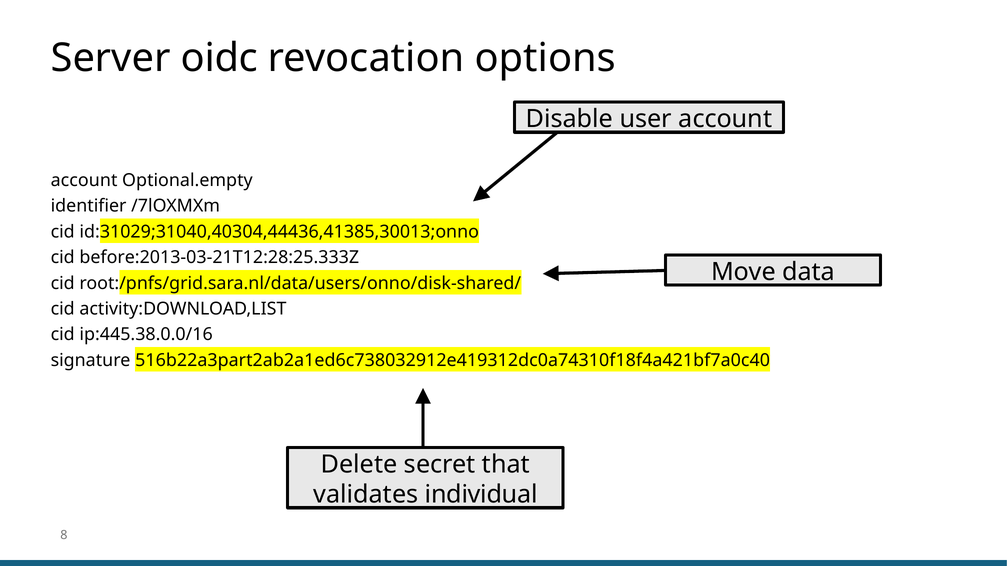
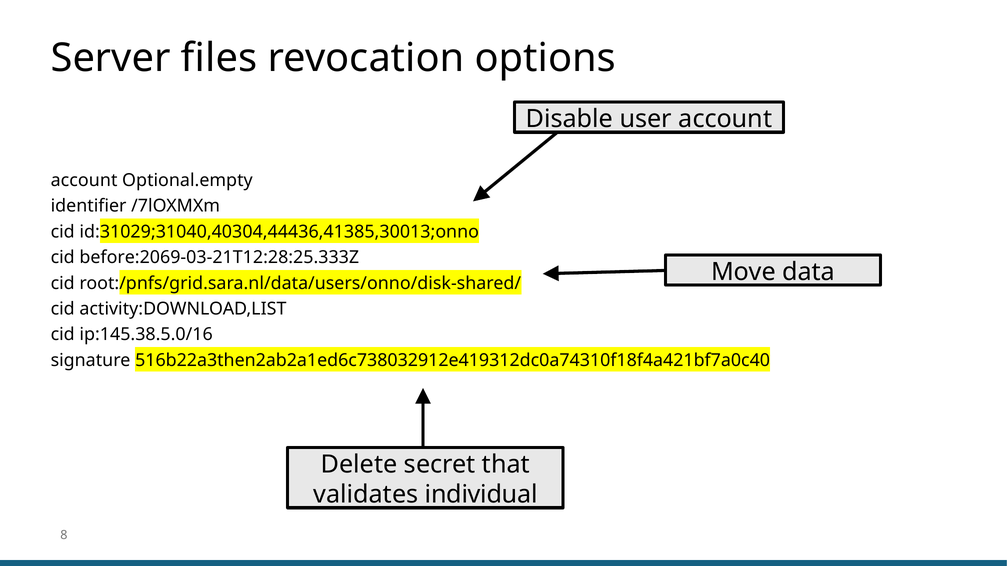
oidc: oidc -> files
before:2013-03-21T12:28:25.333Z: before:2013-03-21T12:28:25.333Z -> before:2069-03-21T12:28:25.333Z
ip:445.38.0.0/16: ip:445.38.0.0/16 -> ip:145.38.5.0/16
516b22a3part2ab2a1ed6c738032912e419312dc0a74310f18f4a421bf7a0c40: 516b22a3part2ab2a1ed6c738032912e419312dc0a74310f18f4a421bf7a0c40 -> 516b22a3then2ab2a1ed6c738032912e419312dc0a74310f18f4a421bf7a0c40
